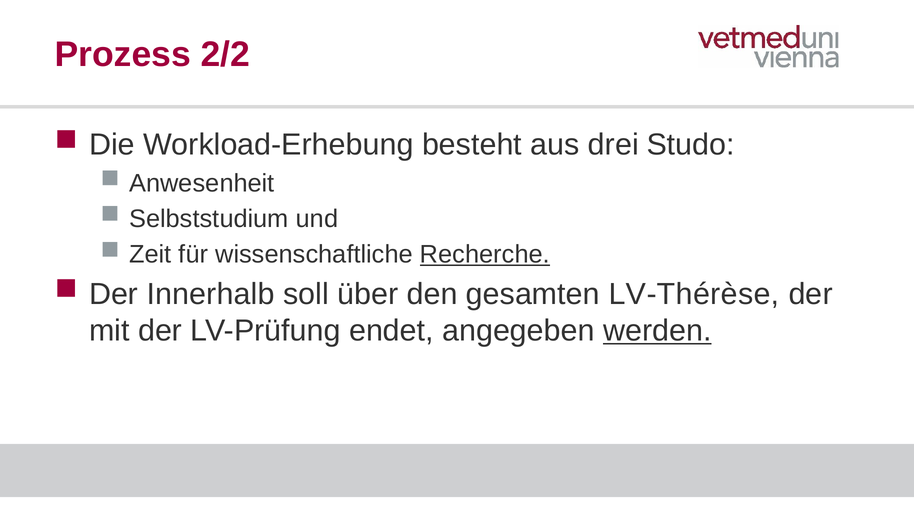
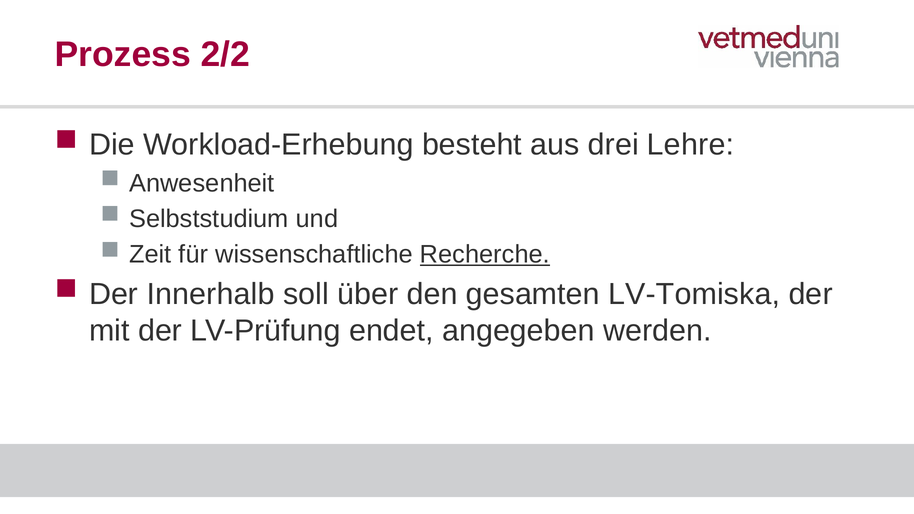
Studo: Studo -> Lehre
LV-Thérèse: LV-Thérèse -> LV-Tomiska
werden underline: present -> none
